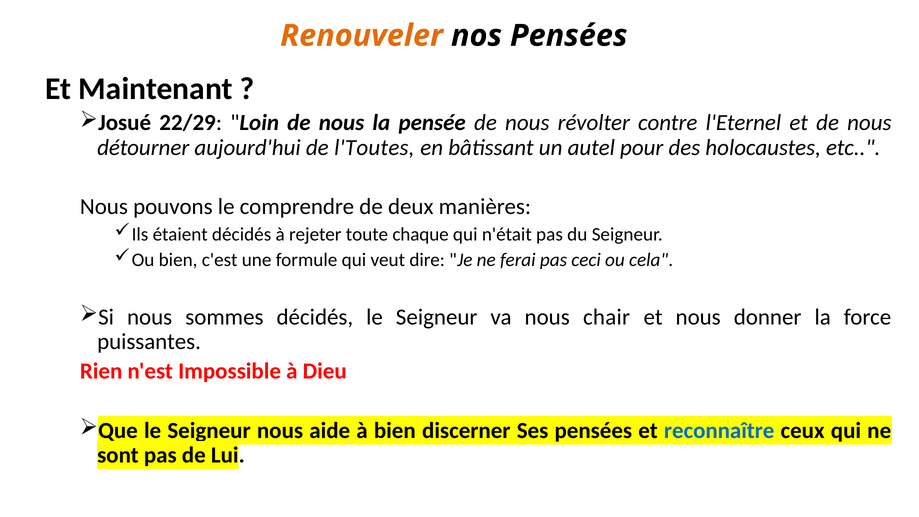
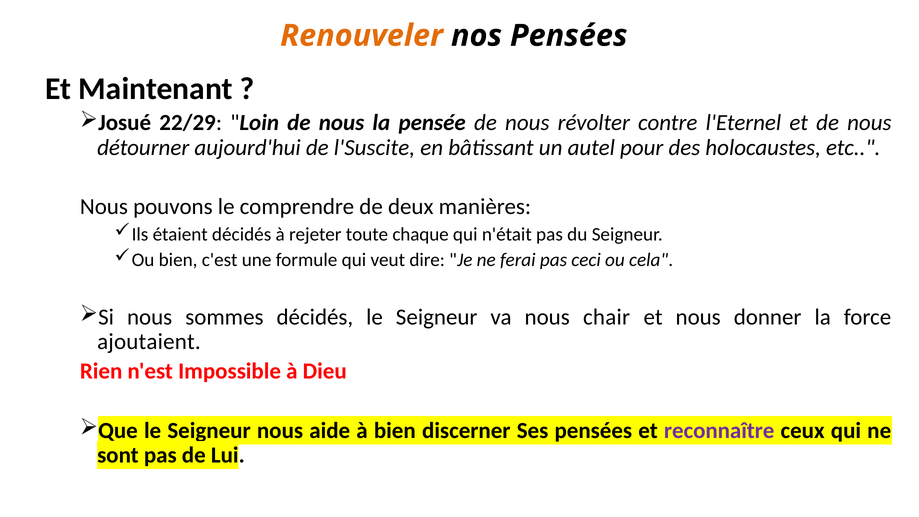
l'Toutes: l'Toutes -> l'Suscite
puissantes: puissantes -> ajoutaient
reconnaître colour: blue -> purple
